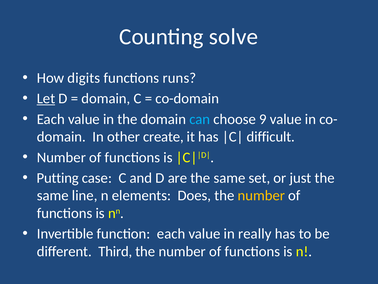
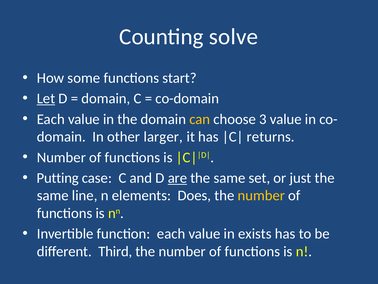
digits: digits -> some
runs: runs -> start
can colour: light blue -> yellow
9: 9 -> 3
create: create -> larger
difficult: difficult -> returns
are underline: none -> present
really: really -> exists
